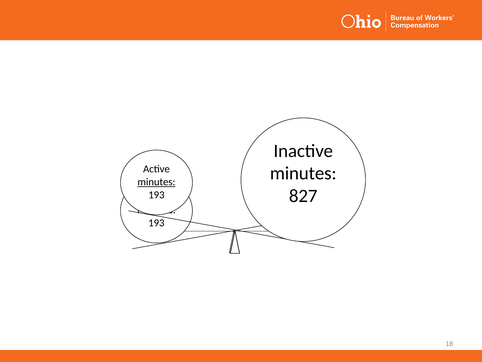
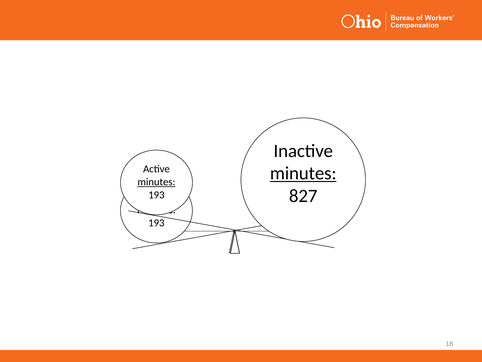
minutes at (303, 173) underline: none -> present
